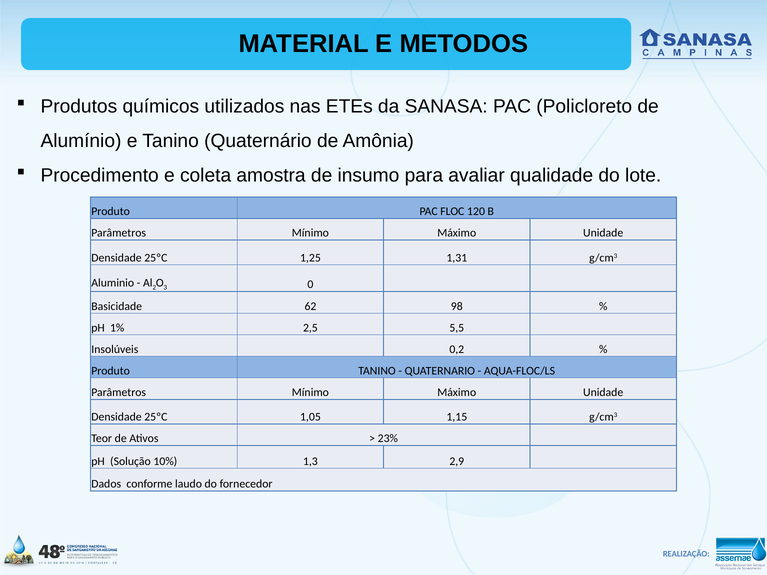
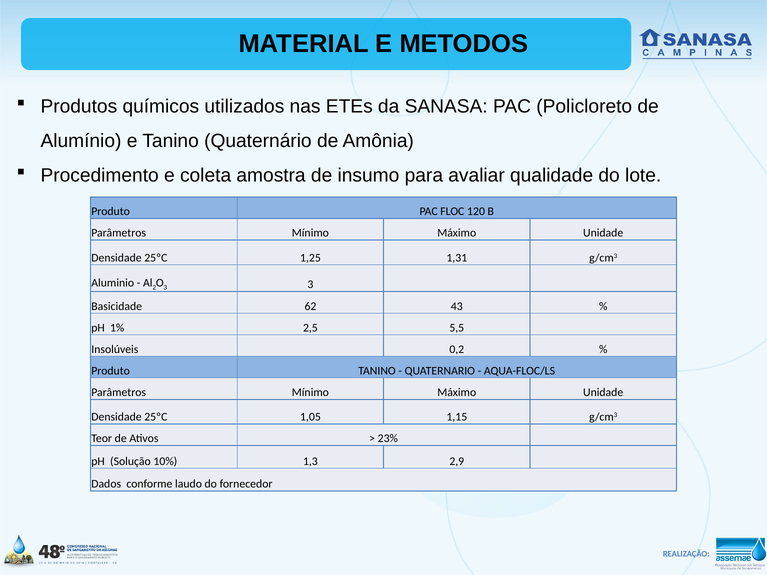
0 at (310, 285): 0 -> 3
98: 98 -> 43
